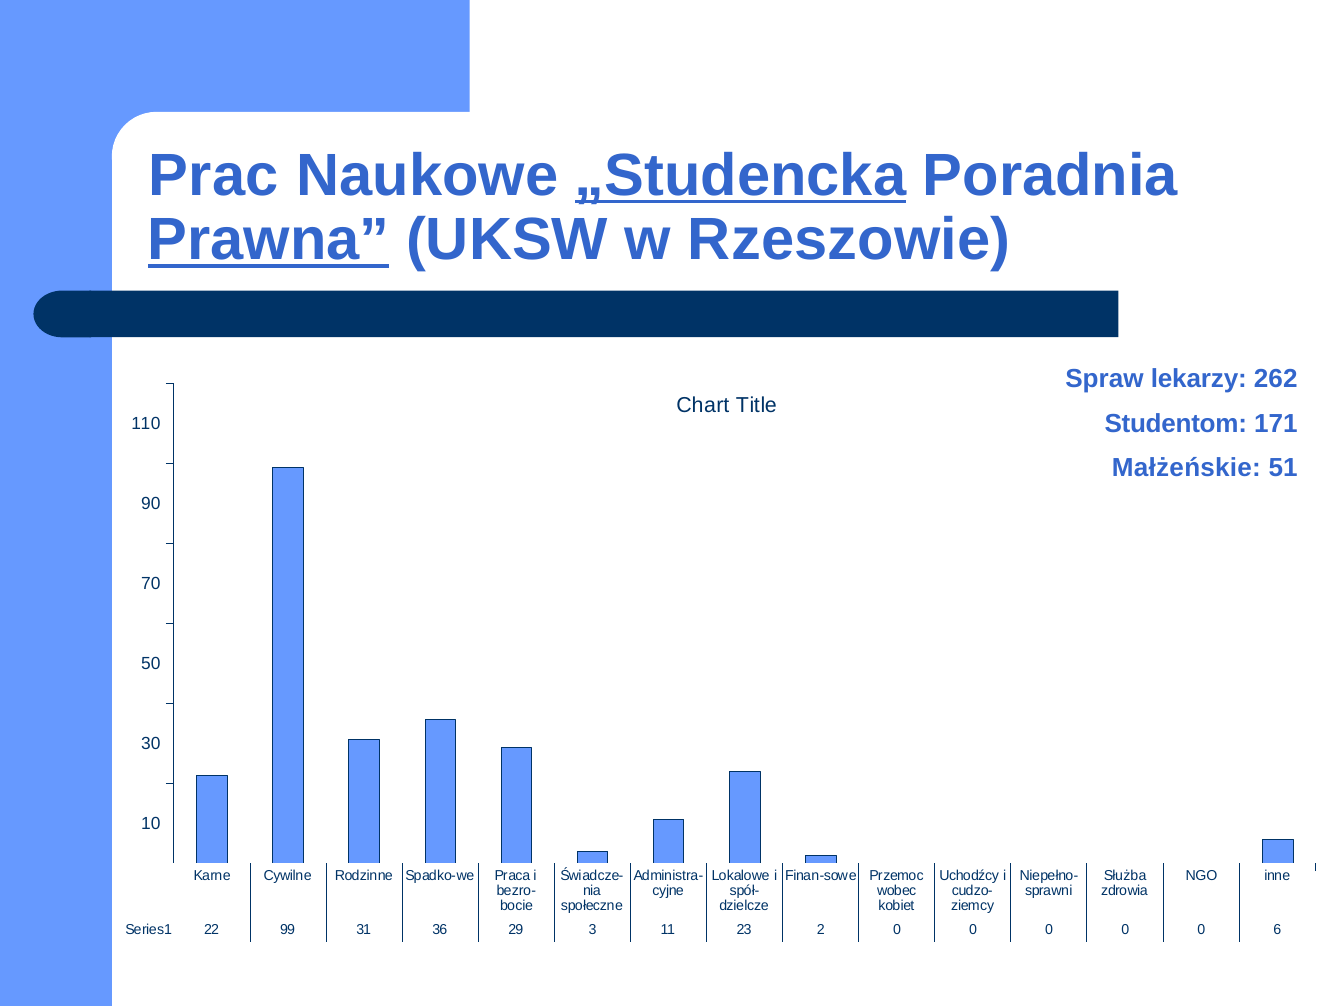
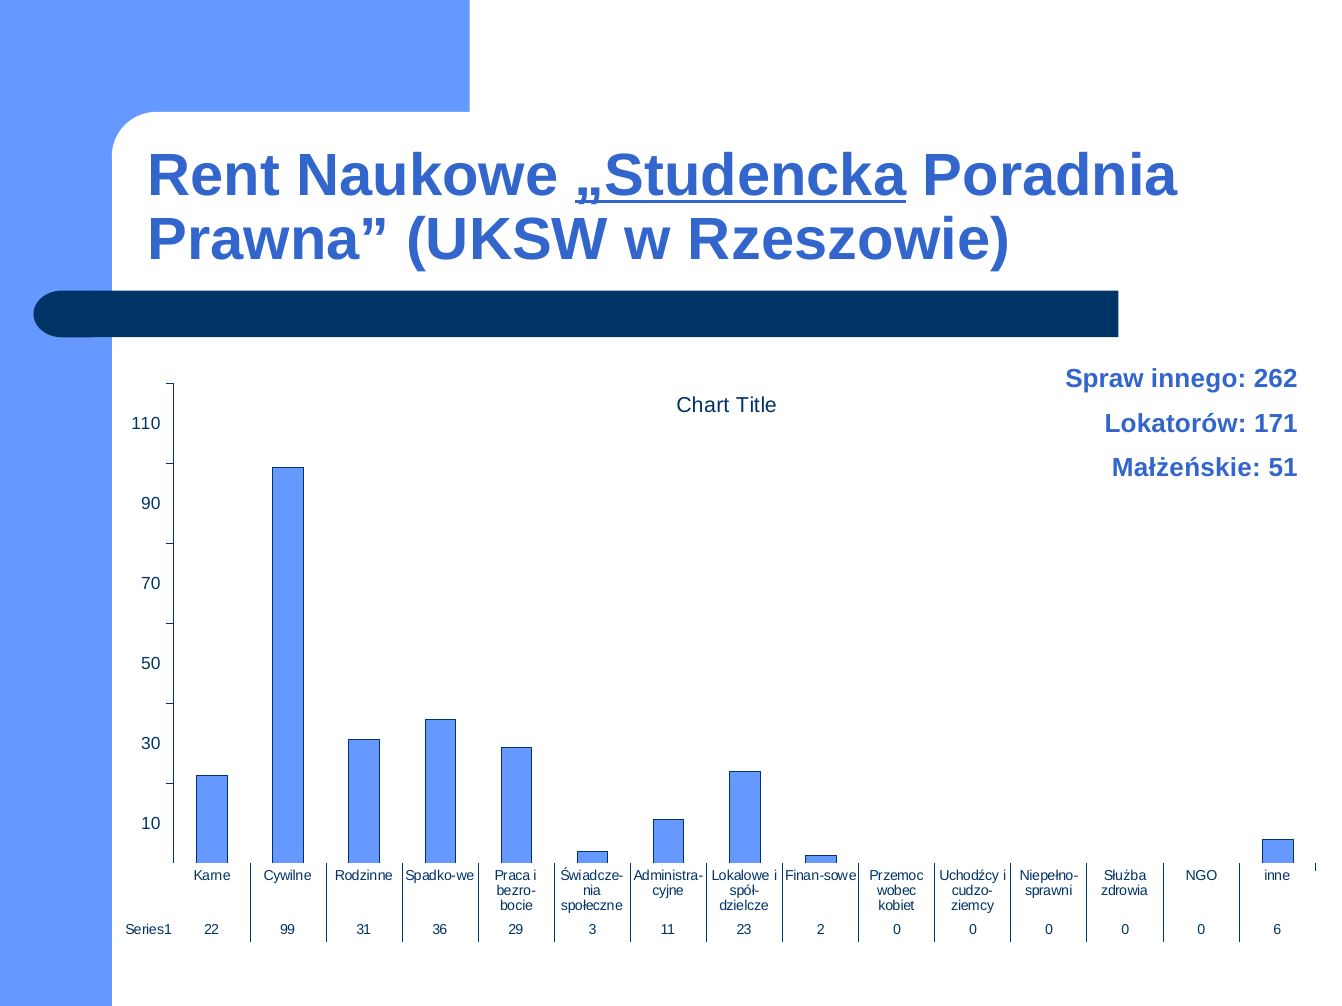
Prac: Prac -> Rent
Prawna underline: present -> none
lekarzy: lekarzy -> innego
Studentom: Studentom -> Lokatorów
